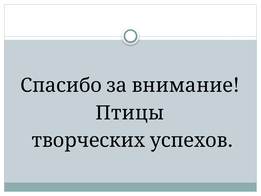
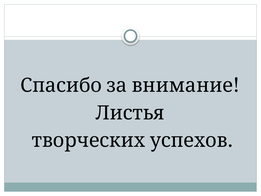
Птицы: Птицы -> Листья
